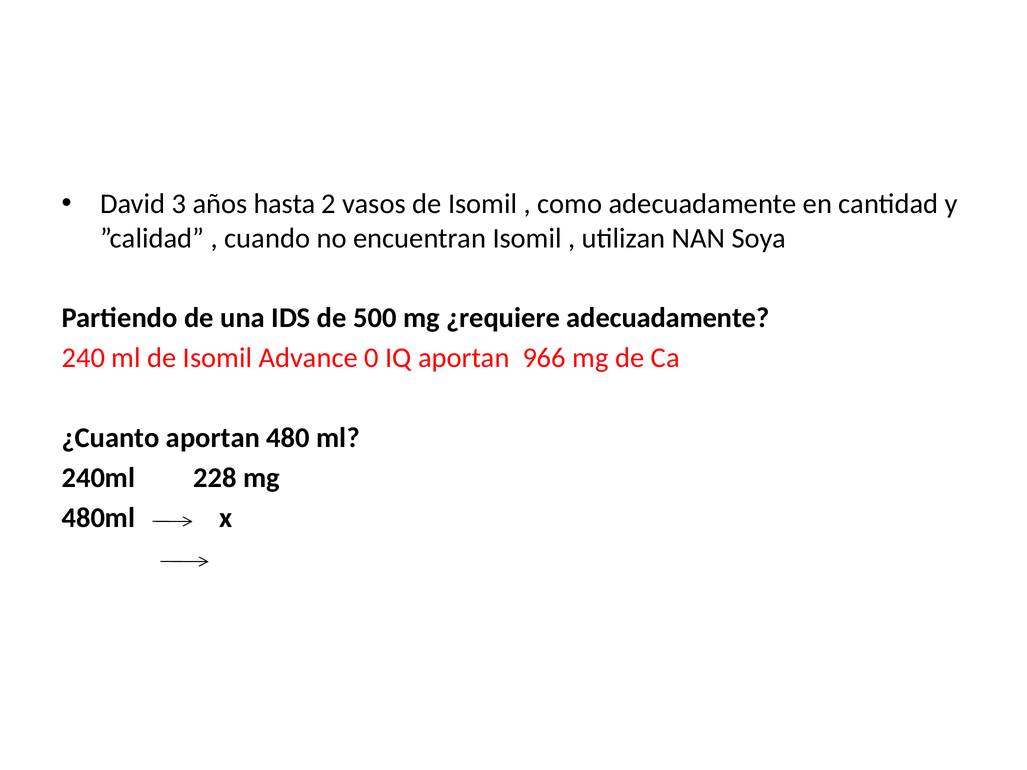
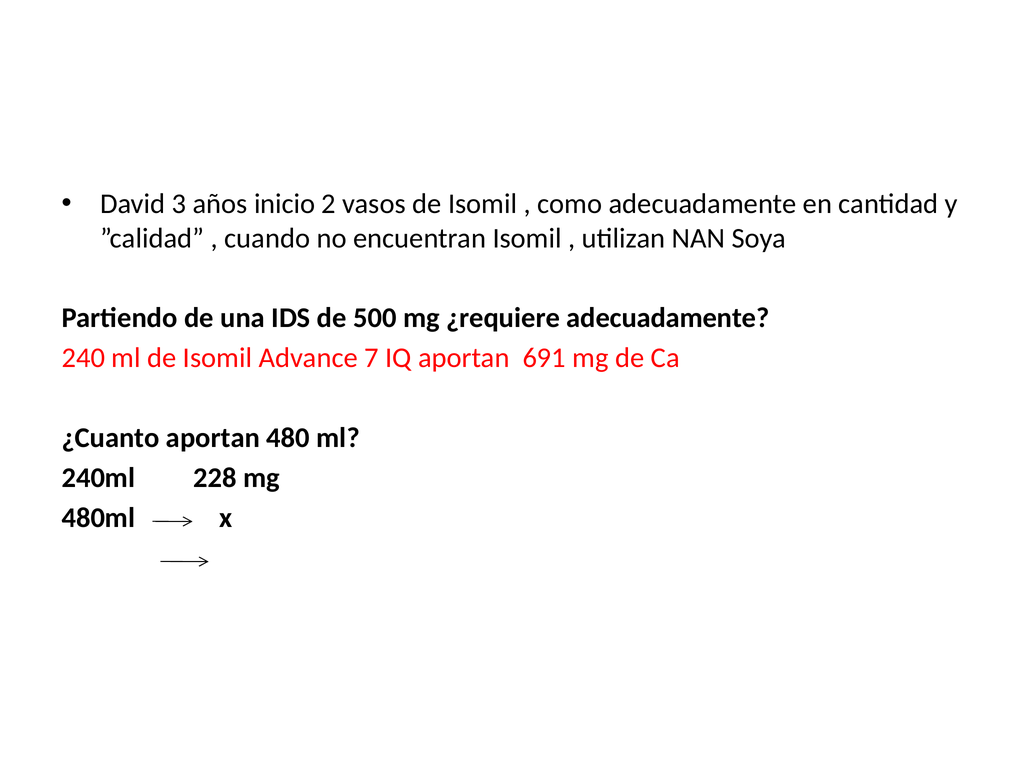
hasta: hasta -> inicio
0: 0 -> 7
966: 966 -> 691
